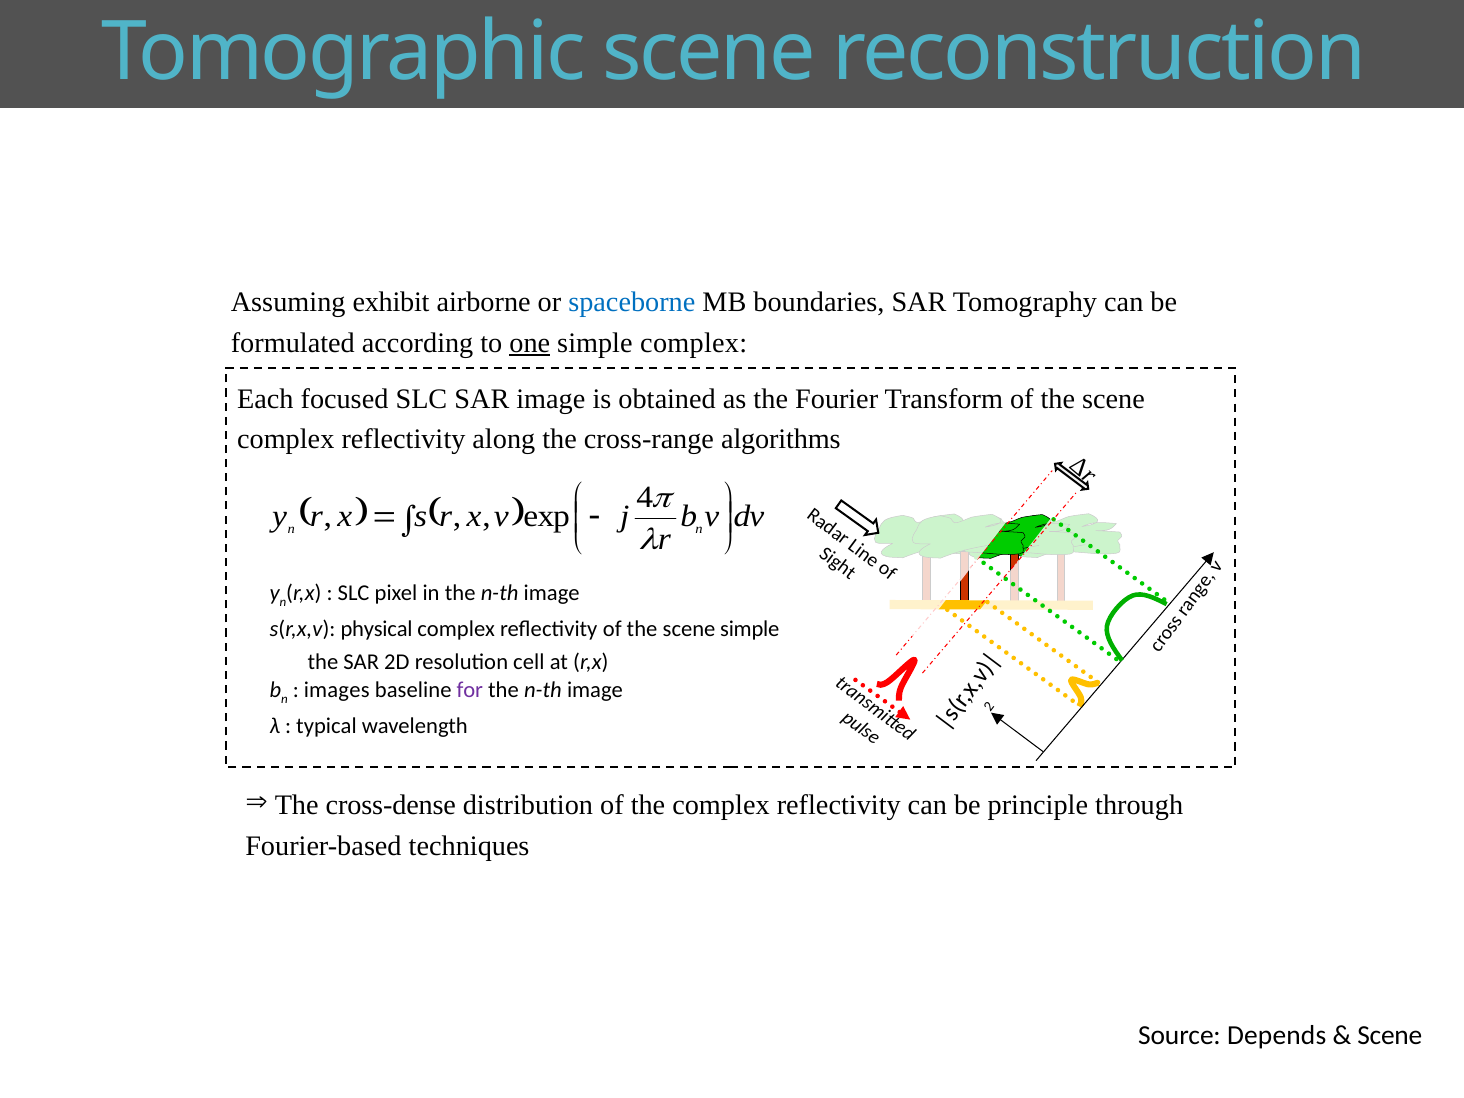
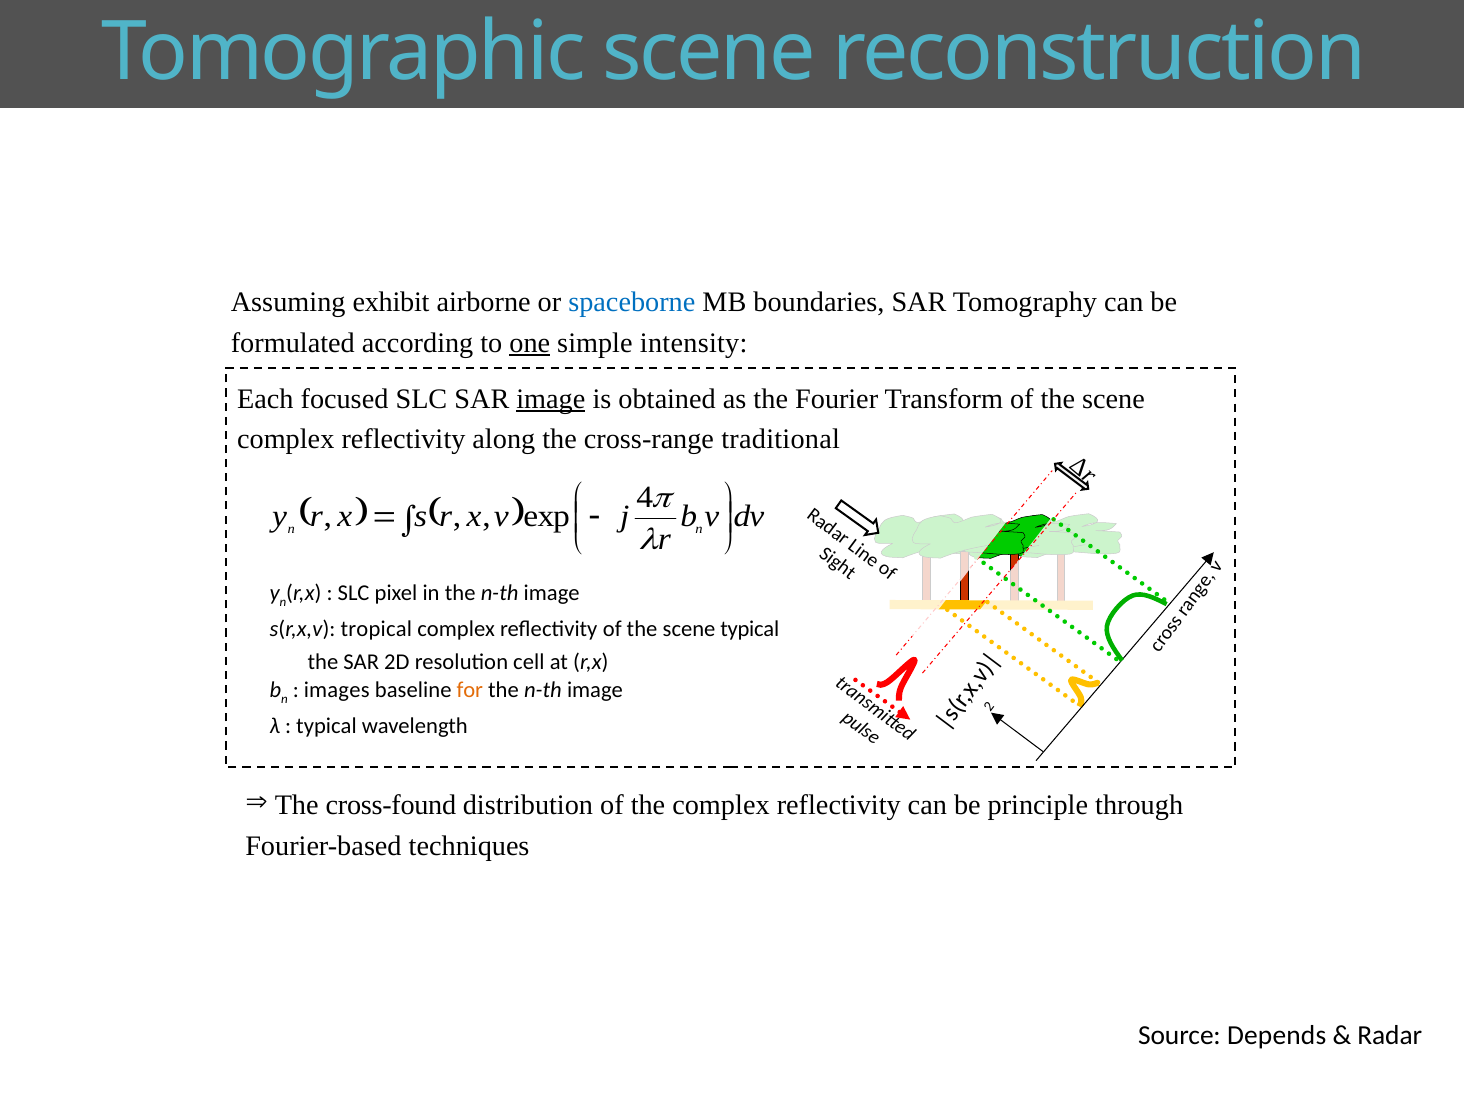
simple complex: complex -> intensity
image at (551, 399) underline: none -> present
algorithms: algorithms -> traditional
physical: physical -> tropical
scene simple: simple -> typical
for colour: purple -> orange
cross-dense: cross-dense -> cross-found
Scene at (1390, 1035): Scene -> Radar
